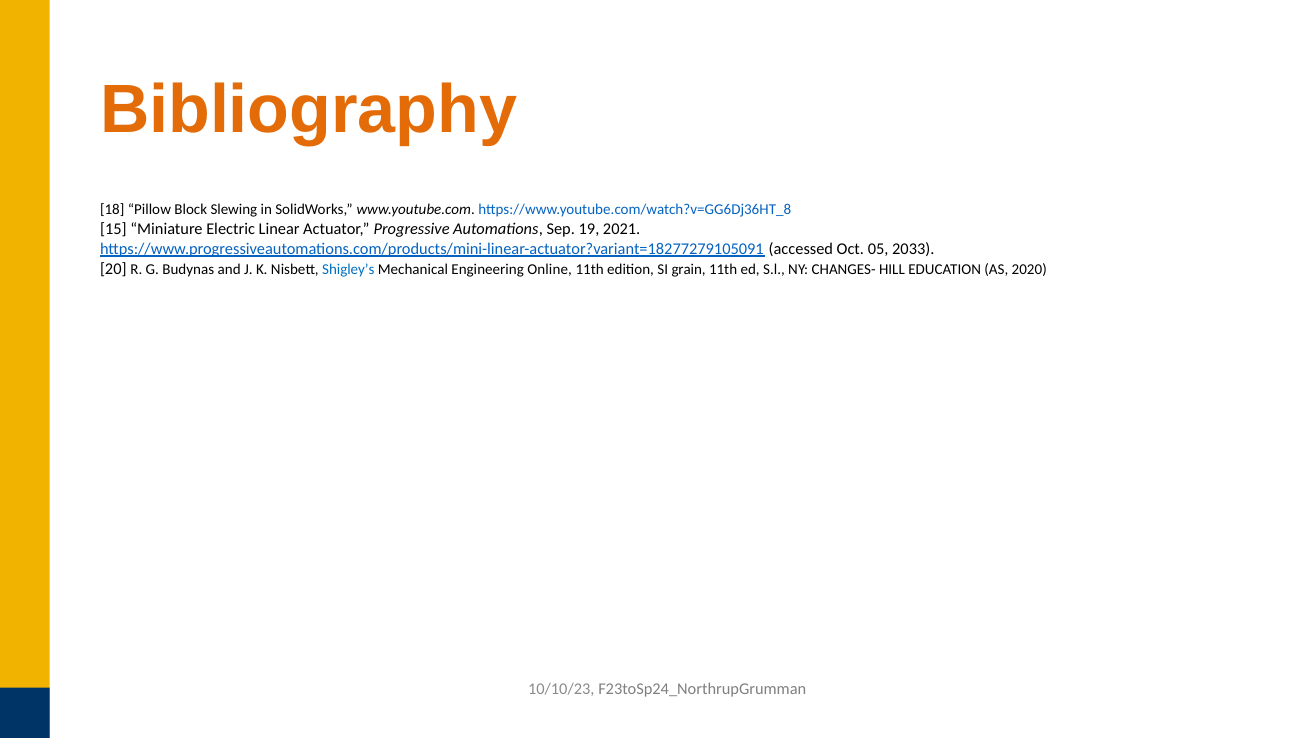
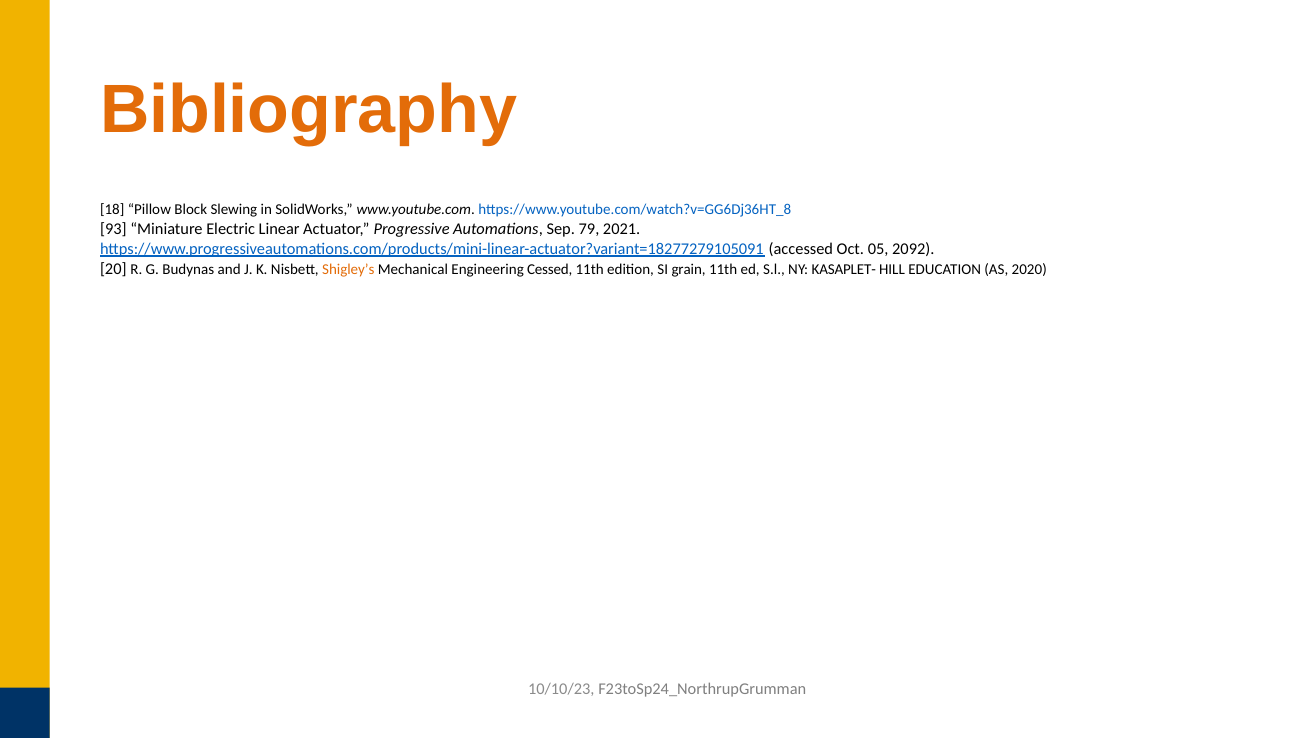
15: 15 -> 93
19: 19 -> 79
2033: 2033 -> 2092
Shigley’s colour: blue -> orange
Online: Online -> Cessed
CHANGES-: CHANGES- -> KASAPLET-
